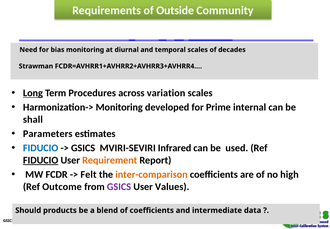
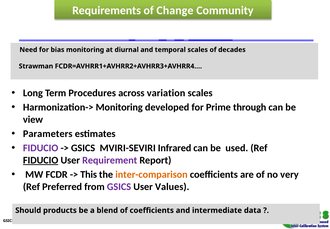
Outside: Outside -> Change
Long underline: present -> none
internal: internal -> through
shall: shall -> view
FIDUCIO at (41, 148) colour: blue -> purple
Requirement colour: orange -> purple
Felt: Felt -> This
high: high -> very
Outcome: Outcome -> Preferred
